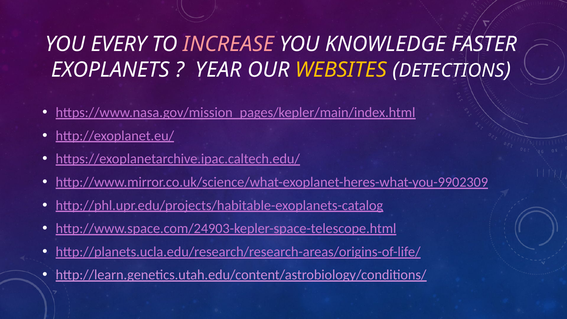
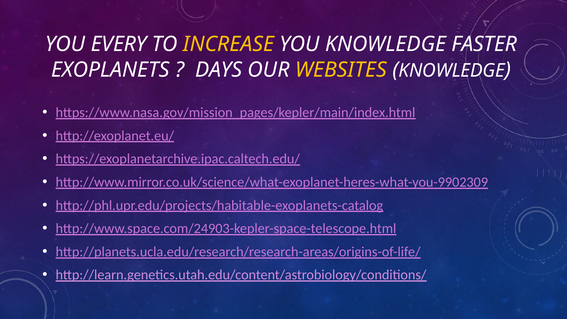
INCREASE colour: pink -> yellow
YEAR: YEAR -> DAYS
DETECTIONS at (452, 71): DETECTIONS -> KNOWLEDGE
